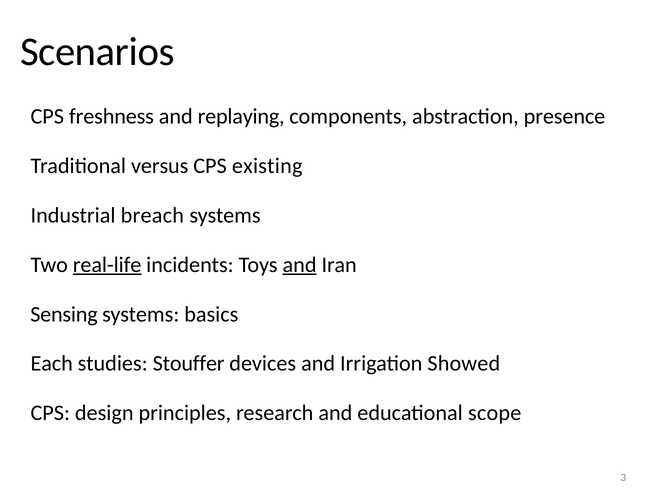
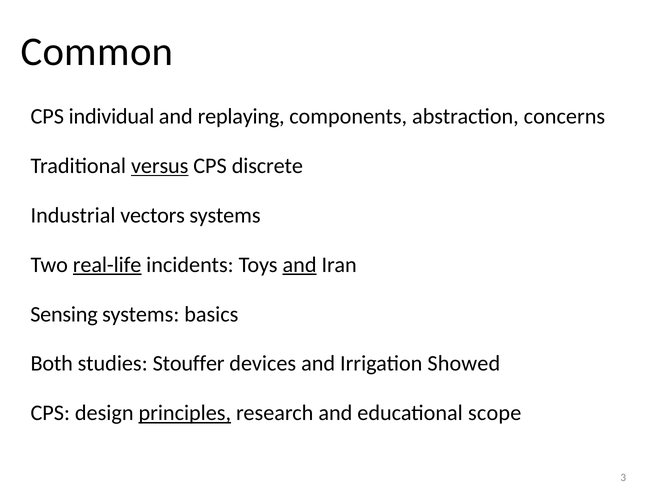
Scenarios: Scenarios -> Common
freshness: freshness -> individual
presence: presence -> concerns
versus underline: none -> present
existing: existing -> discrete
breach: breach -> vectors
Each: Each -> Both
principles underline: none -> present
